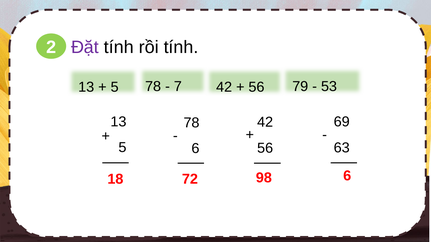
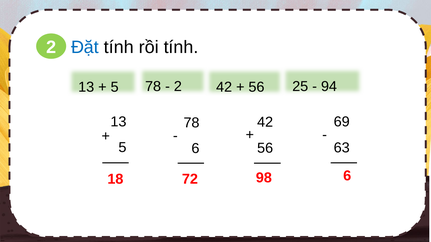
Đặt colour: purple -> blue
7 at (178, 87): 7 -> 2
79: 79 -> 25
53: 53 -> 94
